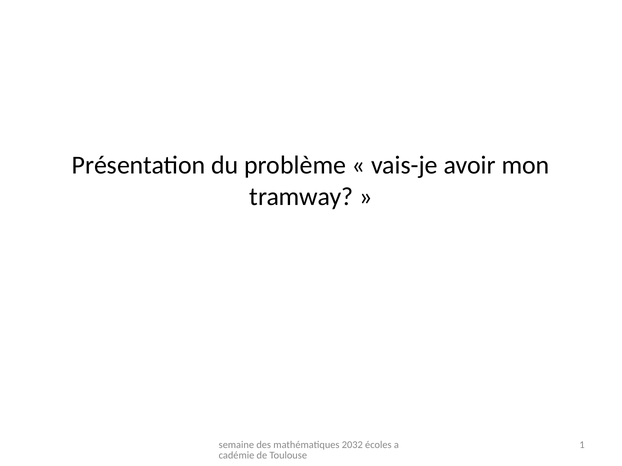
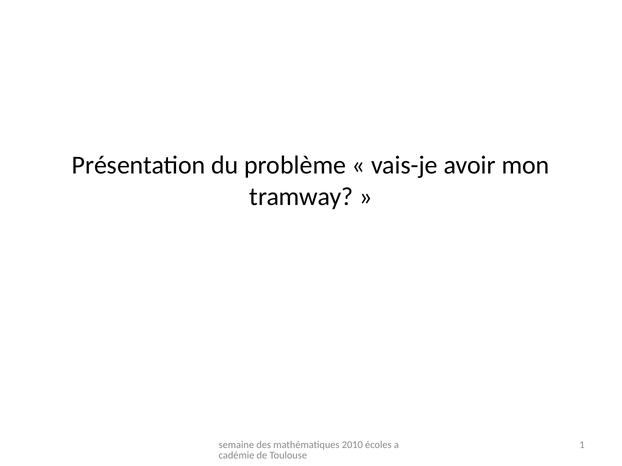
2032: 2032 -> 2010
